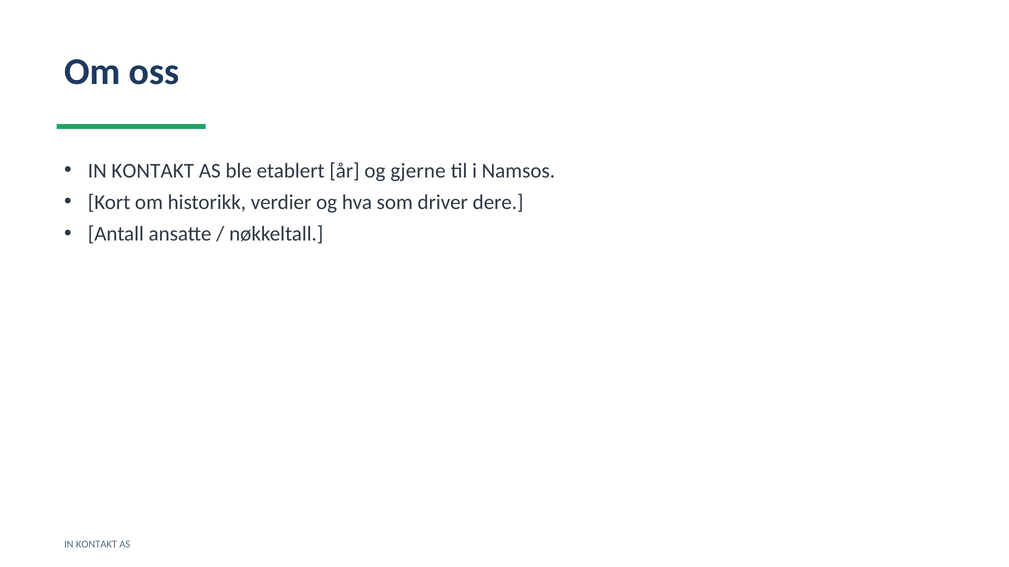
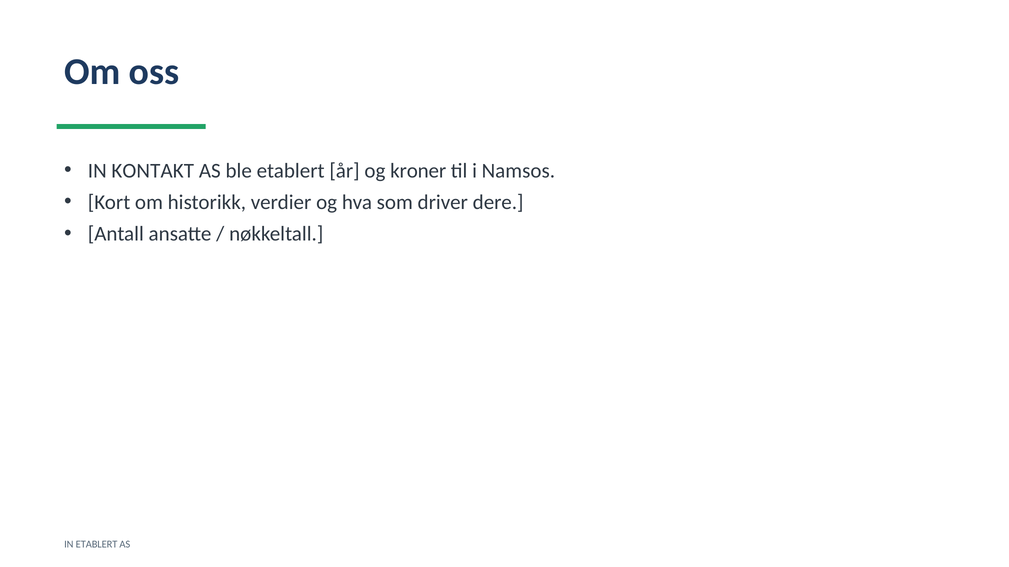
gjerne: gjerne -> kroner
KONTAKT at (97, 545): KONTAKT -> ETABLERT
